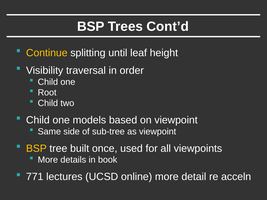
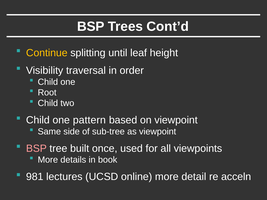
models: models -> pattern
BSP at (36, 149) colour: yellow -> pink
771: 771 -> 981
